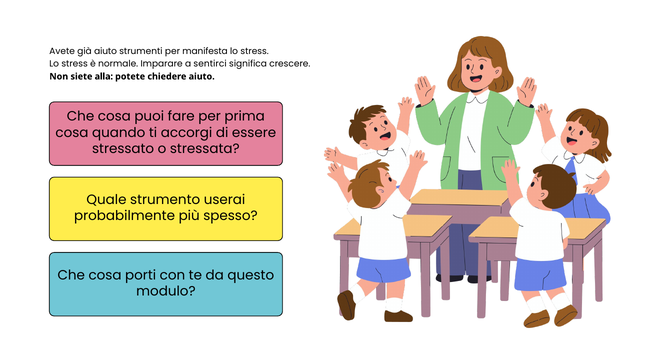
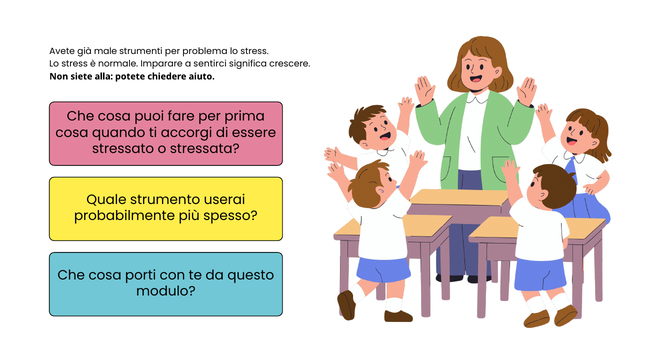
già aiuto: aiuto -> male
manifesta: manifesta -> problema
